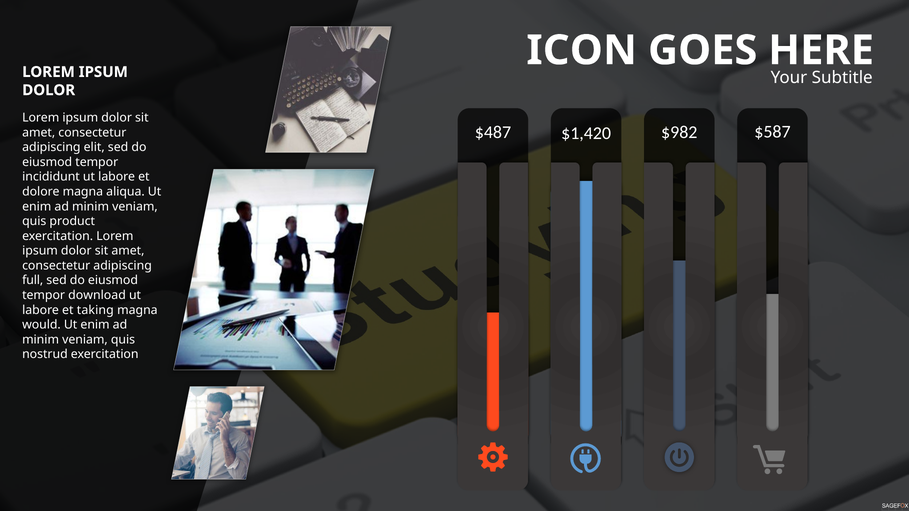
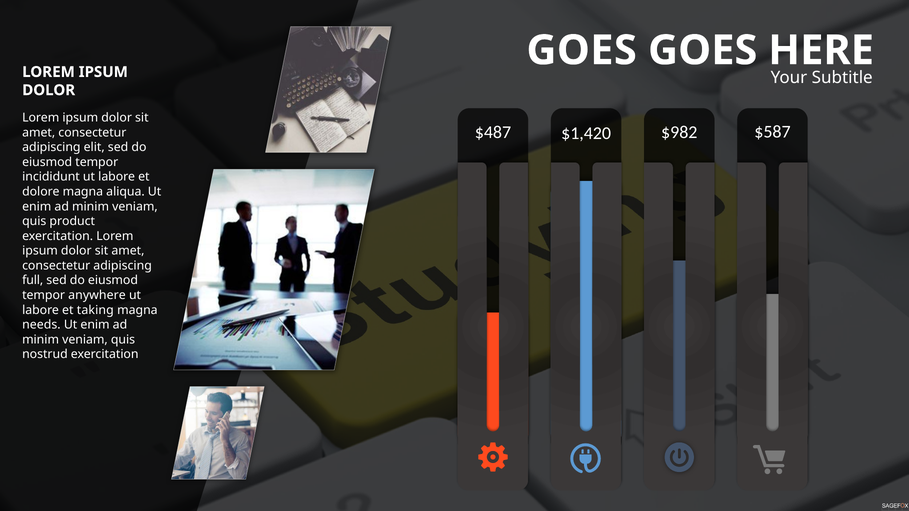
ICON at (582, 50): ICON -> GOES
download: download -> anywhere
would: would -> needs
